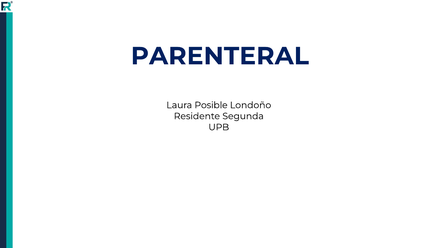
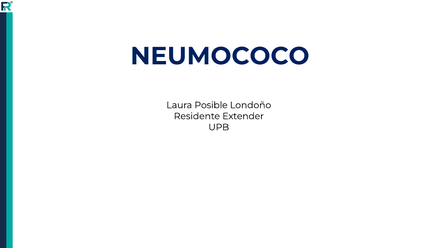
PARENTERAL: PARENTERAL -> NEUMOCOCO
Segunda: Segunda -> Extender
